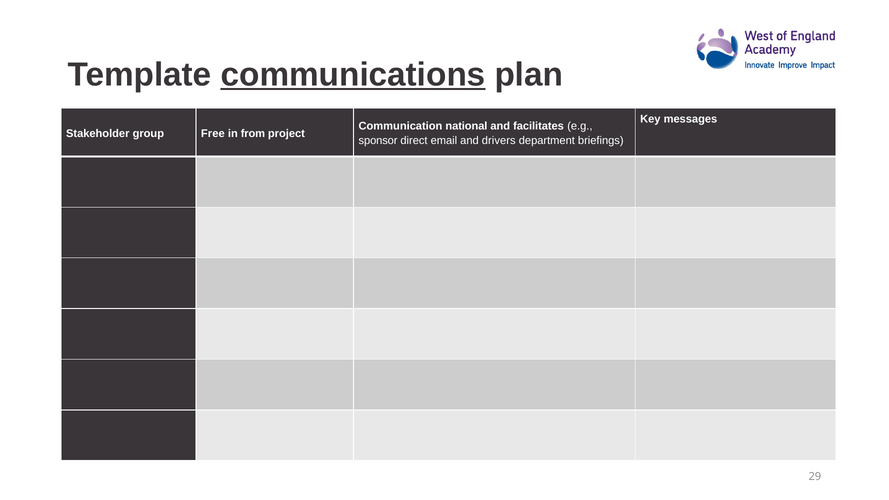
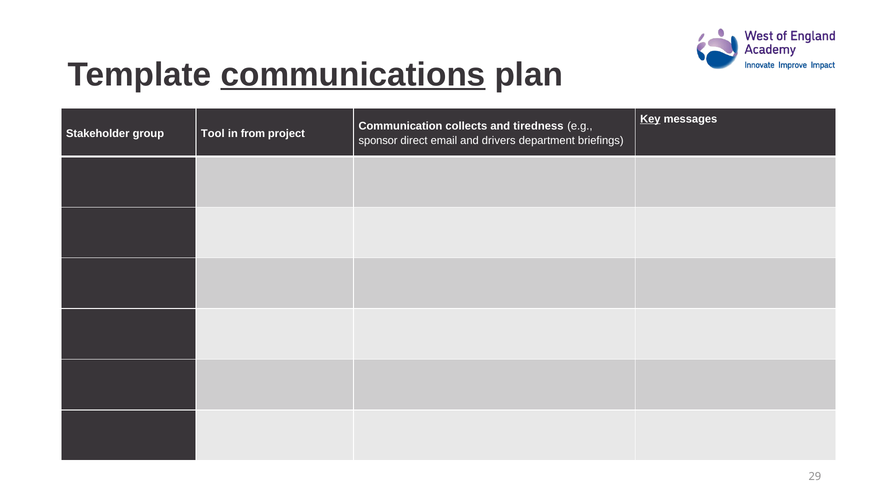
Key underline: none -> present
national: national -> collects
facilitates: facilitates -> tiredness
Free: Free -> Tool
